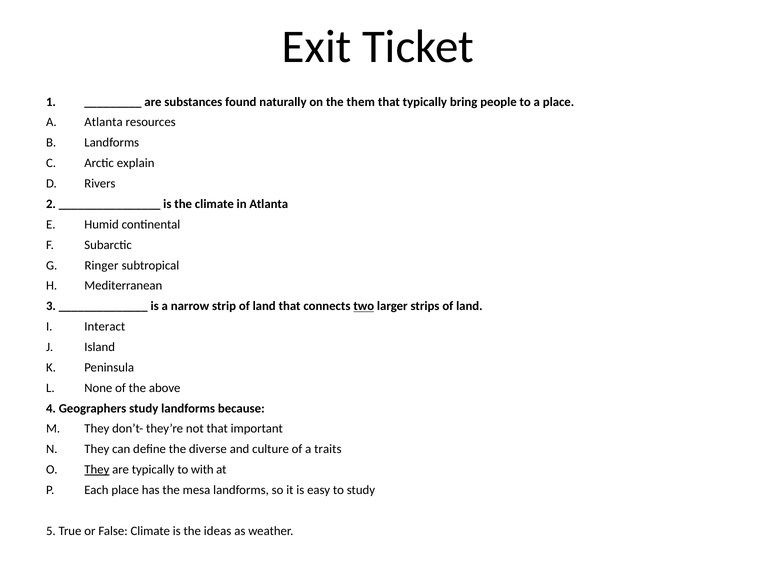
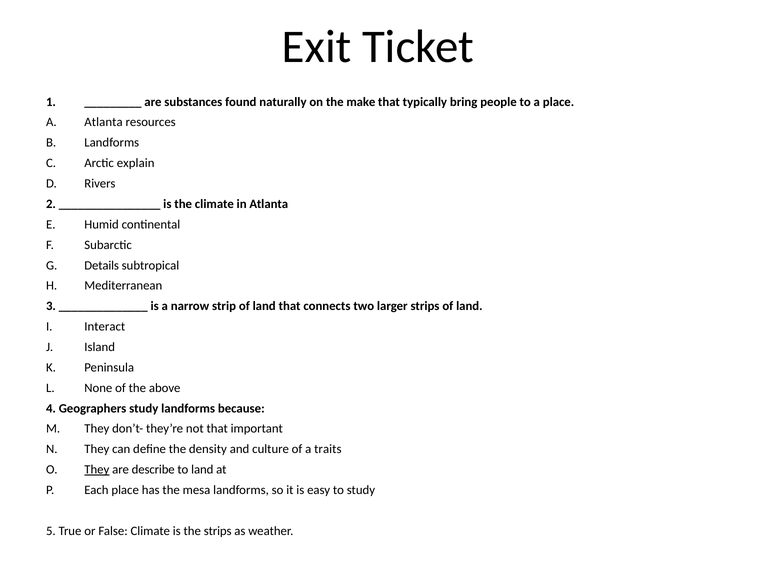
them: them -> make
Ringer: Ringer -> Details
two underline: present -> none
diverse: diverse -> density
are typically: typically -> describe
to with: with -> land
the ideas: ideas -> strips
